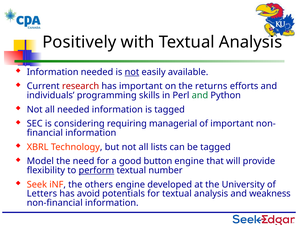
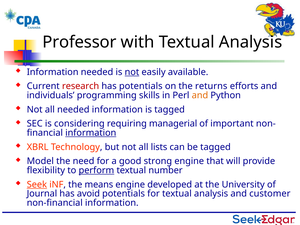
Positively: Positively -> Professor
has important: important -> potentials
and at (200, 95) colour: green -> orange
information at (91, 133) underline: none -> present
button: button -> strong
Seek underline: none -> present
others: others -> means
Letters: Letters -> Journal
weakness: weakness -> customer
